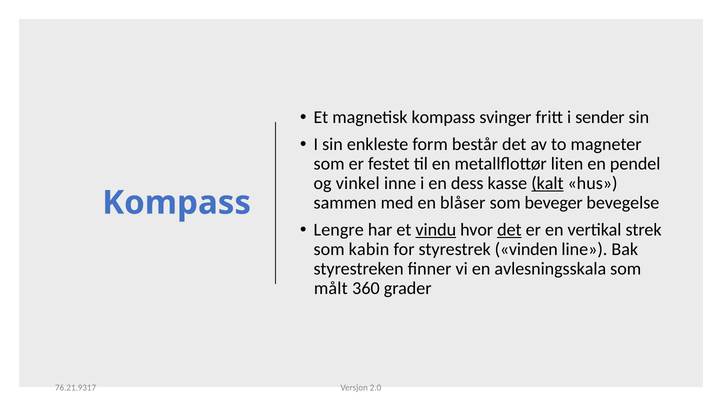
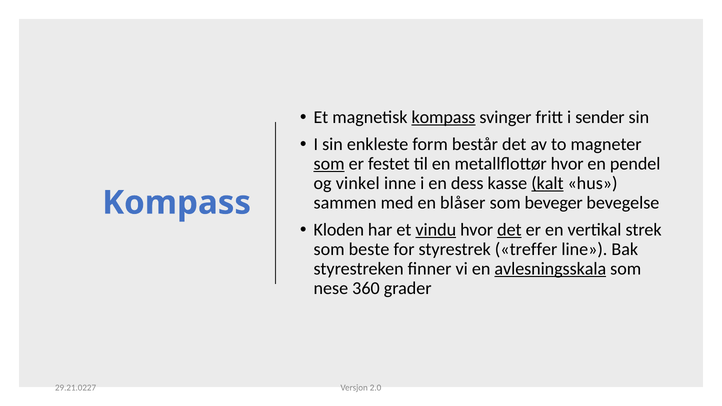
kompass at (443, 117) underline: none -> present
som at (329, 164) underline: none -> present
metallflottør liten: liten -> hvor
Lengre: Lengre -> Kloden
kabin: kabin -> beste
vinden: vinden -> treffer
avlesningsskala underline: none -> present
målt: målt -> nese
76.21.9317: 76.21.9317 -> 29.21.0227
